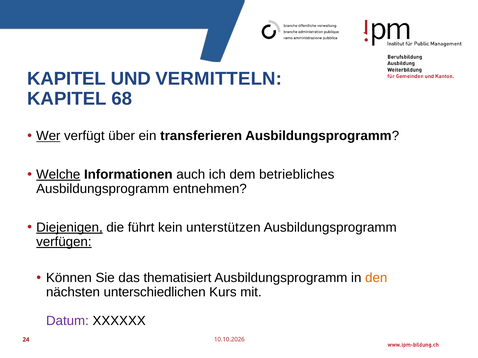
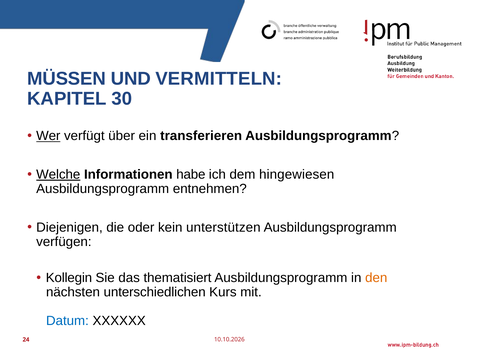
KAPITEL at (67, 79): KAPITEL -> MÜSSEN
68: 68 -> 30
auch: auch -> habe
betriebliches: betriebliches -> hingewiesen
Diejenigen underline: present -> none
führt: führt -> oder
verfügen underline: present -> none
Können: Können -> Kollegin
Datum colour: purple -> blue
